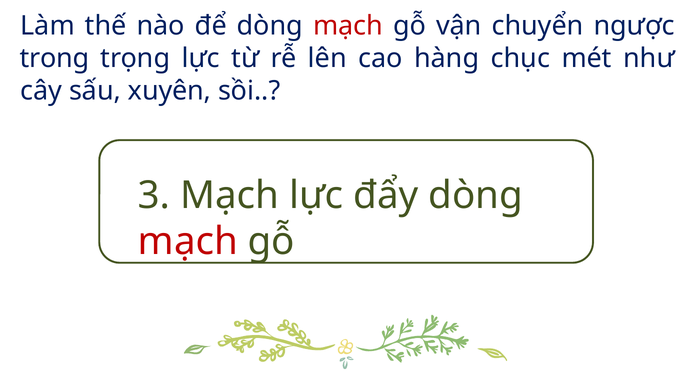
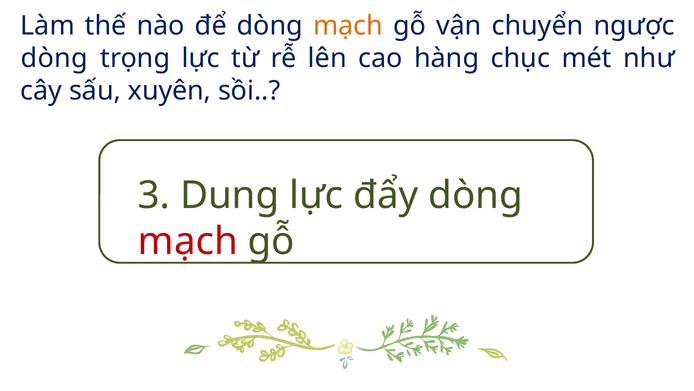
mạch at (348, 26) colour: red -> orange
trong at (55, 58): trong -> dòng
3 Mạch: Mạch -> Dung
